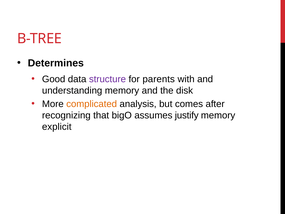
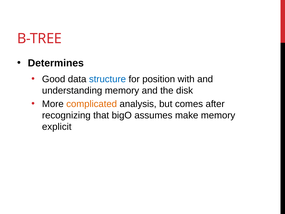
structure colour: purple -> blue
parents: parents -> position
justify: justify -> make
